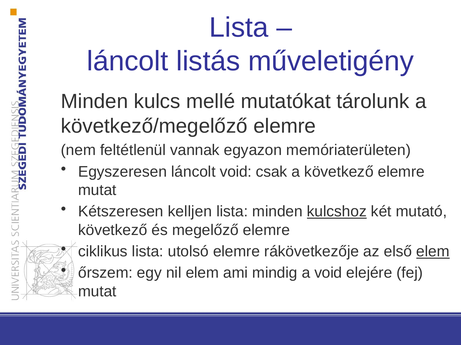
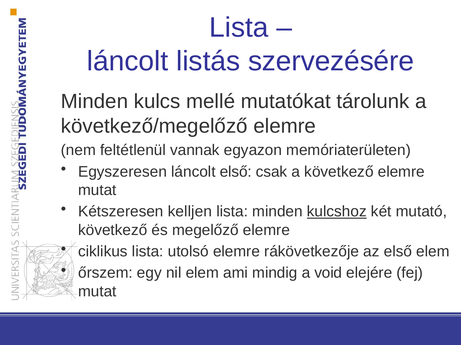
műveletigény: műveletigény -> szervezésére
láncolt void: void -> első
elem at (433, 252) underline: present -> none
